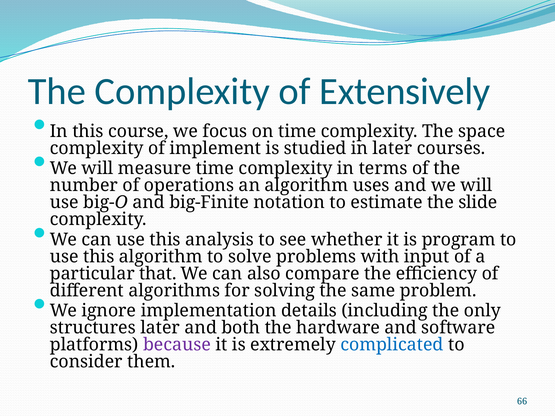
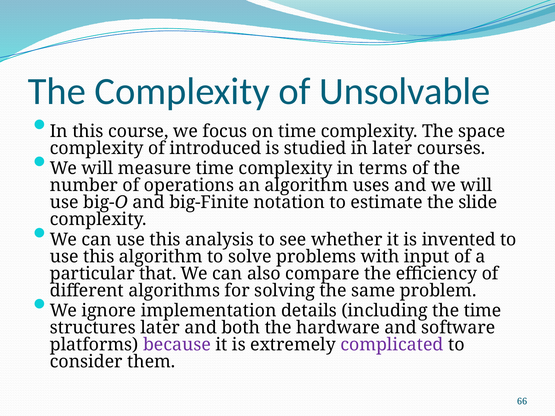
Extensively: Extensively -> Unsolvable
implement: implement -> introduced
program: program -> invented
the only: only -> time
complicated colour: blue -> purple
